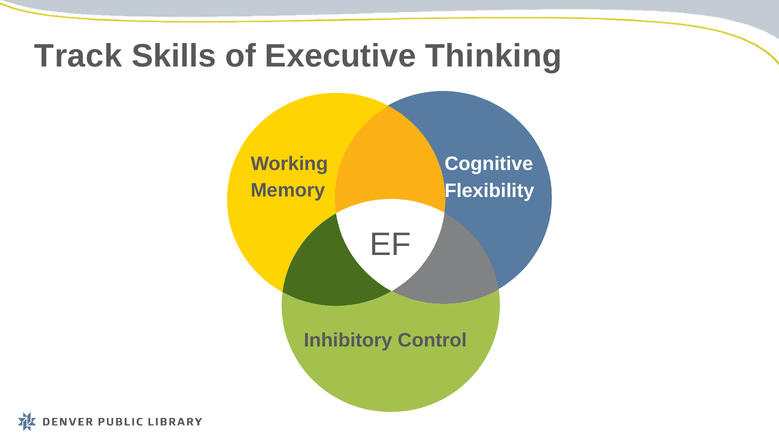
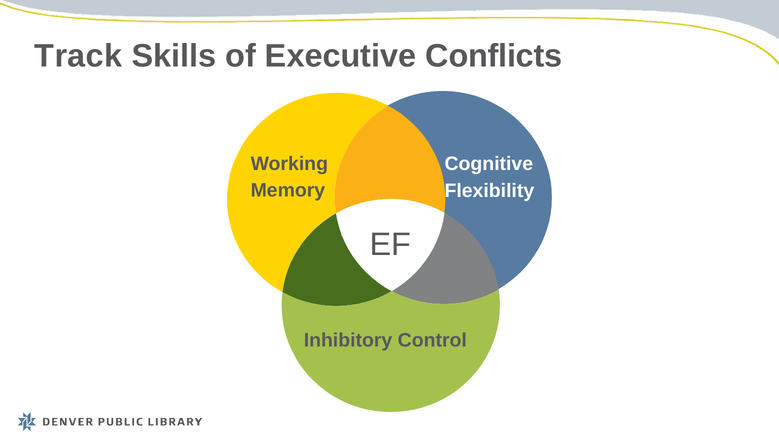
Thinking: Thinking -> Conflicts
